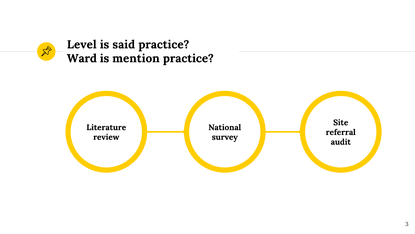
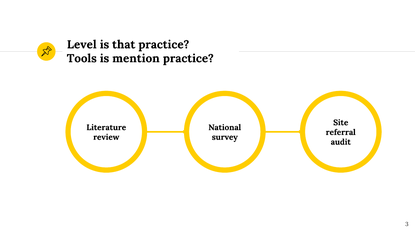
said: said -> that
Ward: Ward -> Tools
